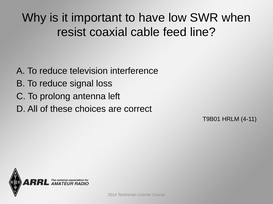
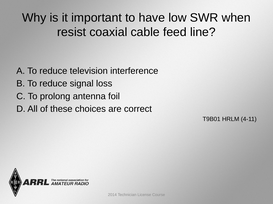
left: left -> foil
